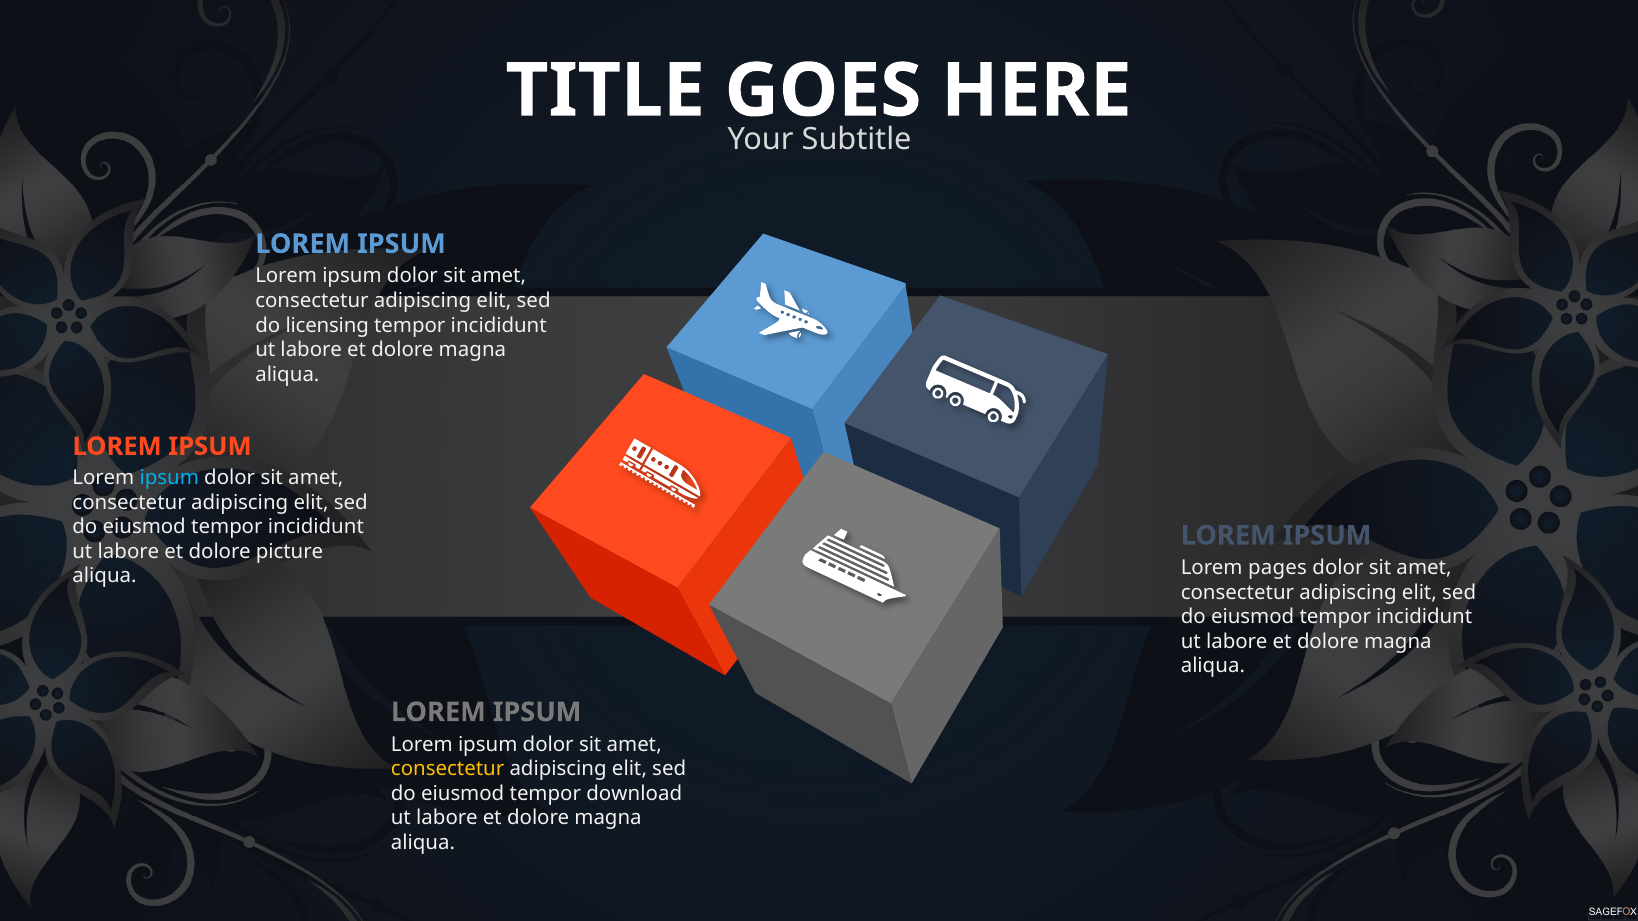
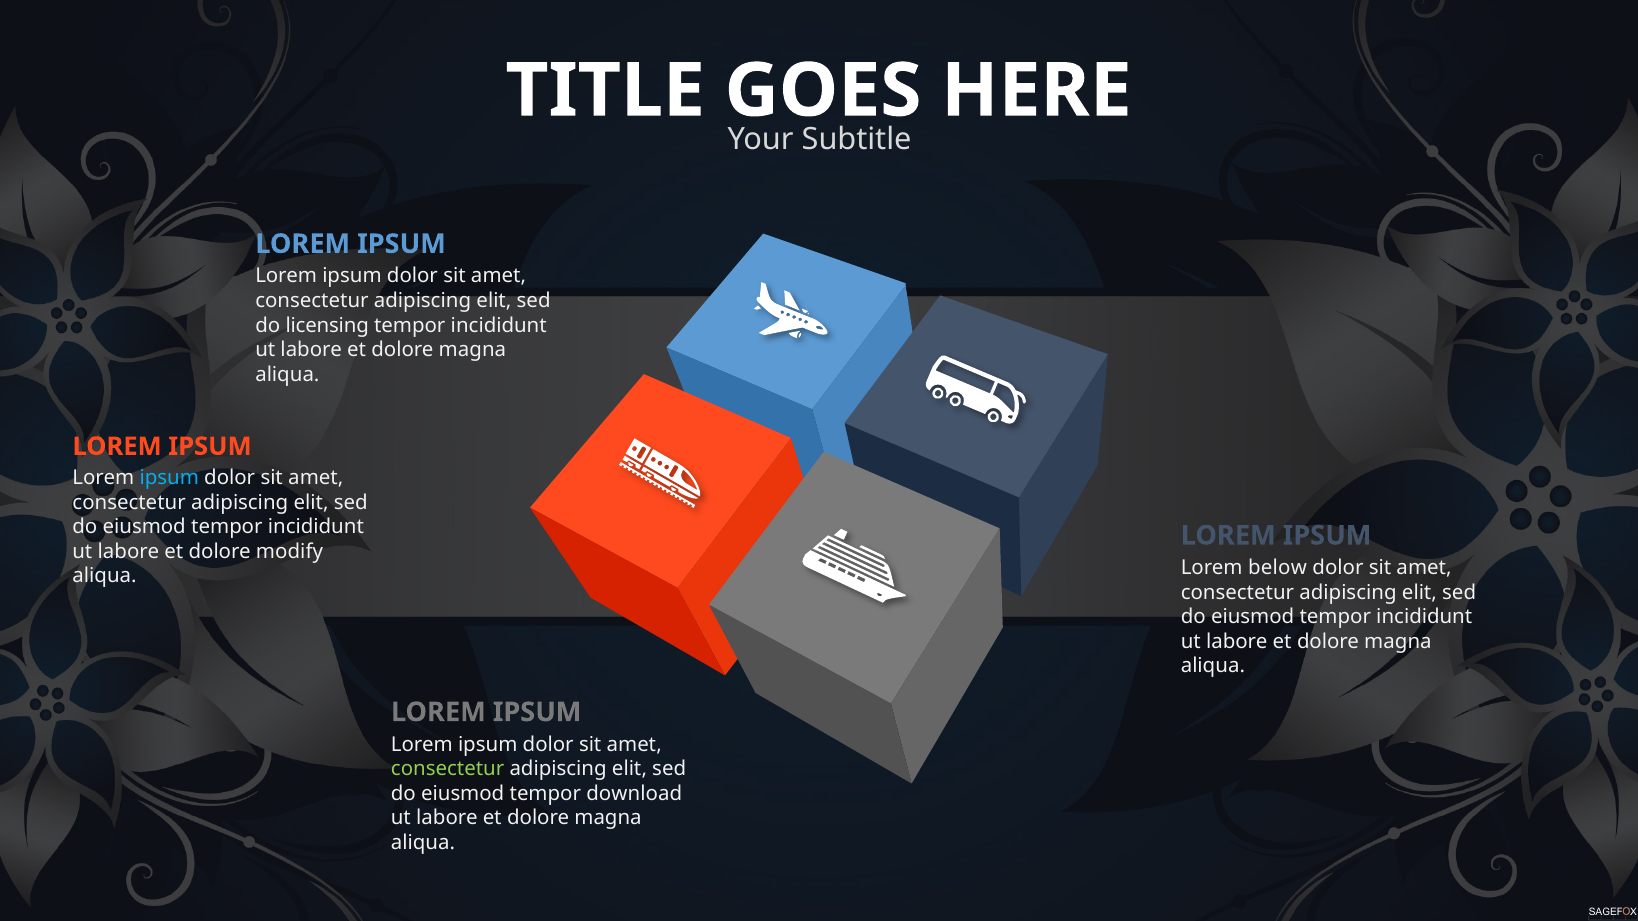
picture: picture -> modify
pages: pages -> below
consectetur at (448, 769) colour: yellow -> light green
